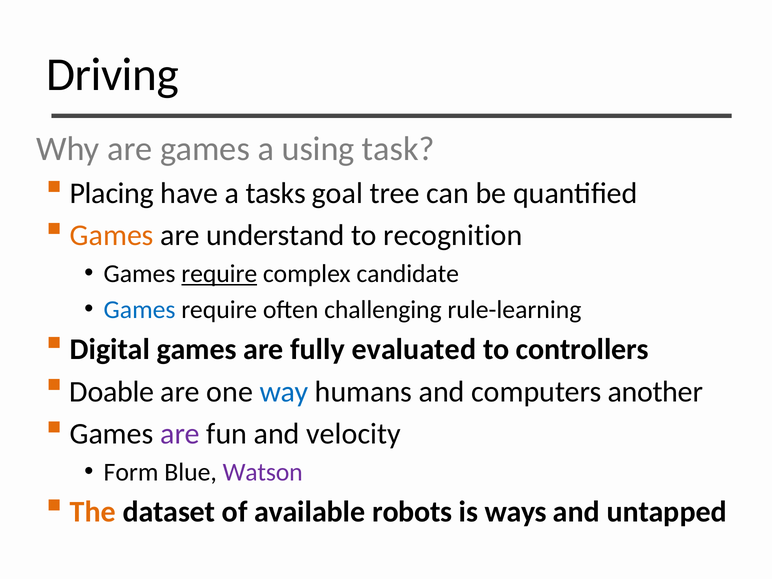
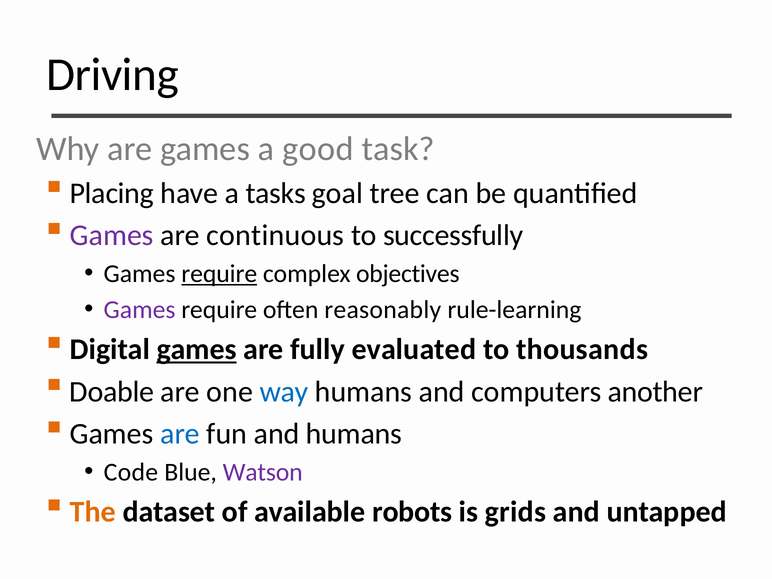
using: using -> good
Games at (112, 235) colour: orange -> purple
understand: understand -> continuous
recognition: recognition -> successfully
candidate: candidate -> objectives
Games at (140, 310) colour: blue -> purple
challenging: challenging -> reasonably
games at (197, 350) underline: none -> present
controllers: controllers -> thousands
are at (180, 434) colour: purple -> blue
and velocity: velocity -> humans
Form: Form -> Code
ways: ways -> grids
